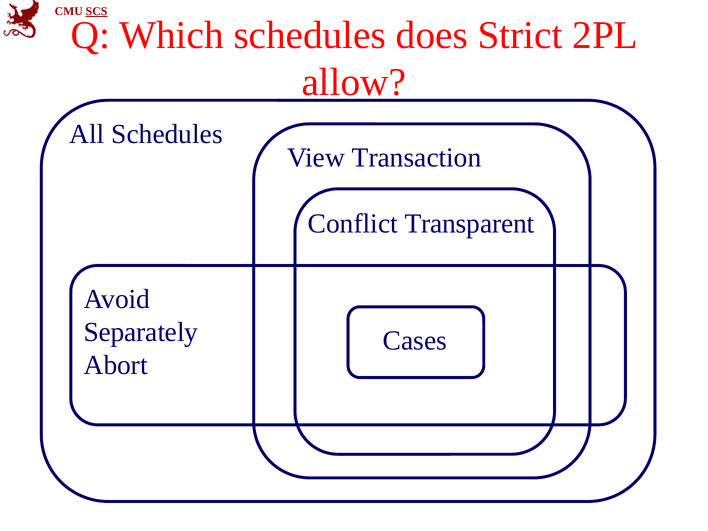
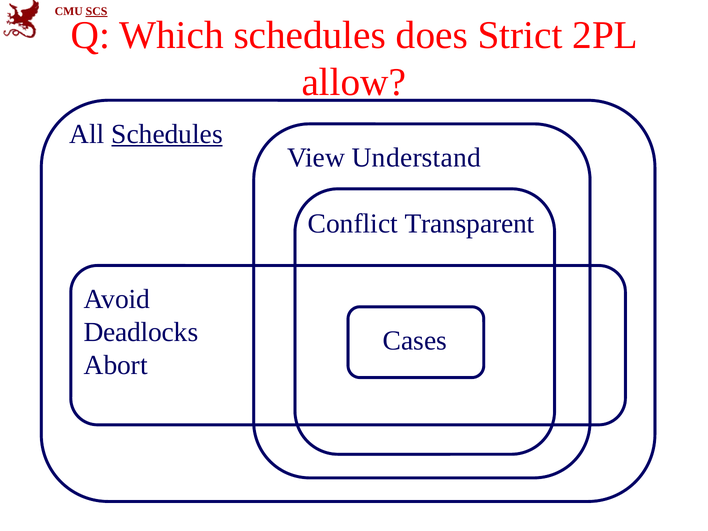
Schedules at (167, 134) underline: none -> present
Transaction: Transaction -> Understand
Separately: Separately -> Deadlocks
